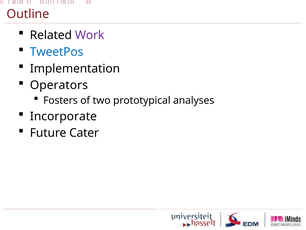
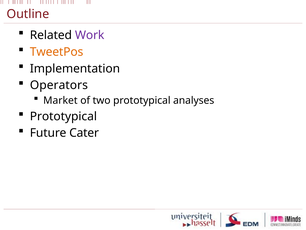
TweetPos colour: blue -> orange
Fosters: Fosters -> Market
Incorporate at (63, 116): Incorporate -> Prototypical
